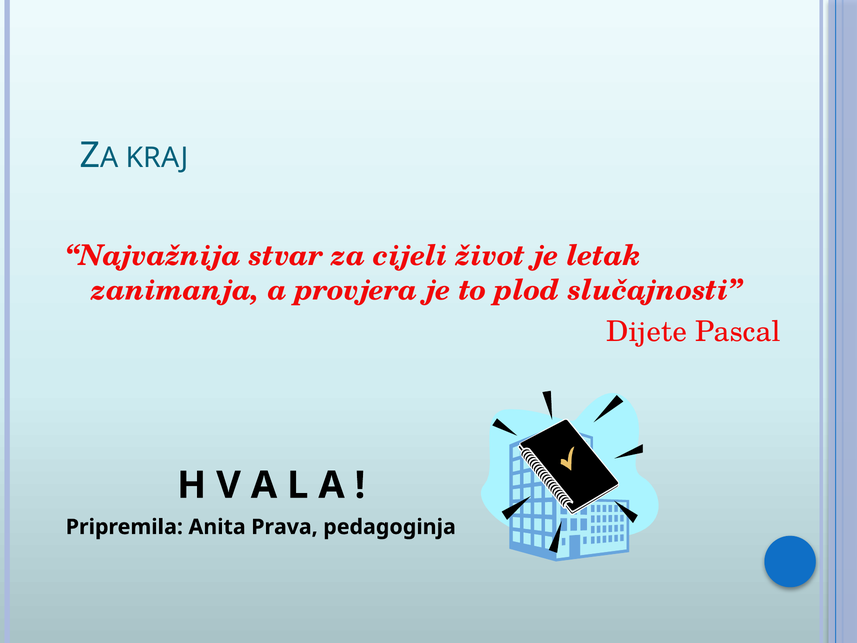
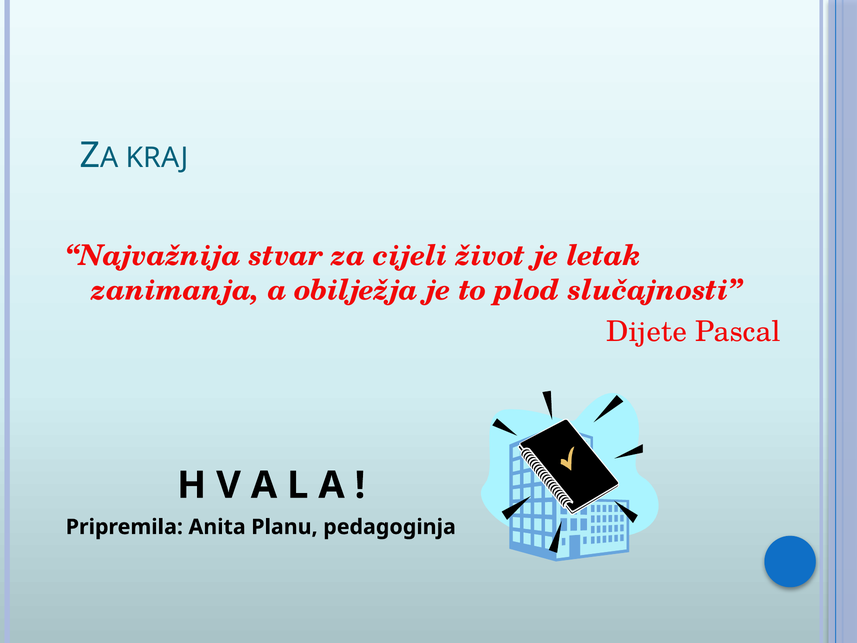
provjera: provjera -> obilježja
Prava: Prava -> Planu
